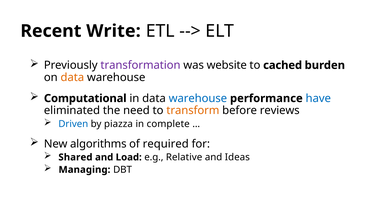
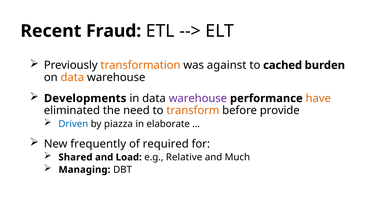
Write: Write -> Fraud
transformation colour: purple -> orange
website: website -> against
Computational: Computational -> Developments
warehouse at (198, 98) colour: blue -> purple
have colour: blue -> orange
reviews: reviews -> provide
complete: complete -> elaborate
algorithms: algorithms -> frequently
Ideas: Ideas -> Much
